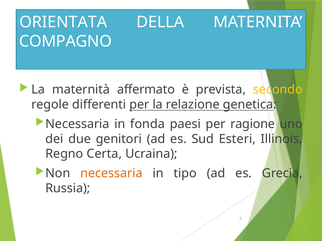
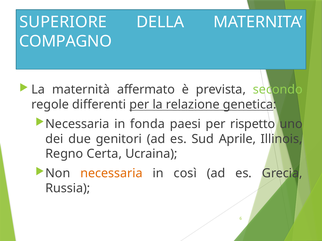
ORIENTATA: ORIENTATA -> SUPERIORE
secondo colour: yellow -> light green
ragione: ragione -> rispetto
Esteri: Esteri -> Aprile
tipo: tipo -> così
